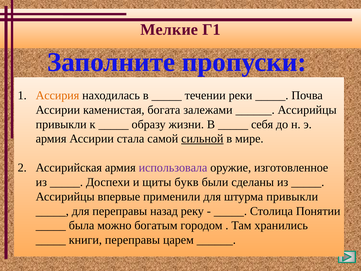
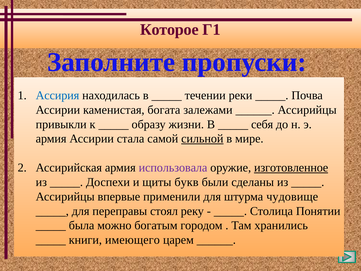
Мелкие: Мелкие -> Которое
Ассирия colour: orange -> blue
изготовленное underline: none -> present
штурма привыкли: привыкли -> чудовище
назад: назад -> стоял
книги переправы: переправы -> имеющего
